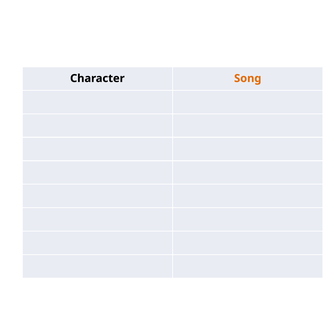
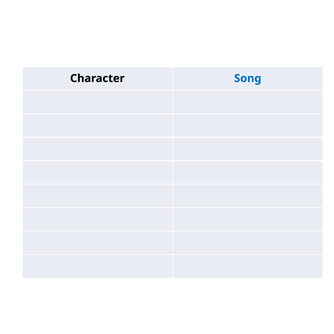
Song colour: orange -> blue
